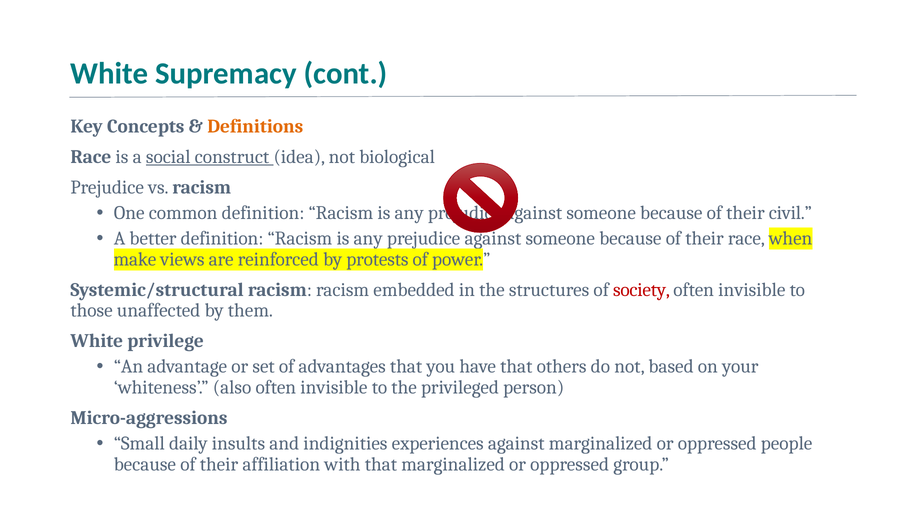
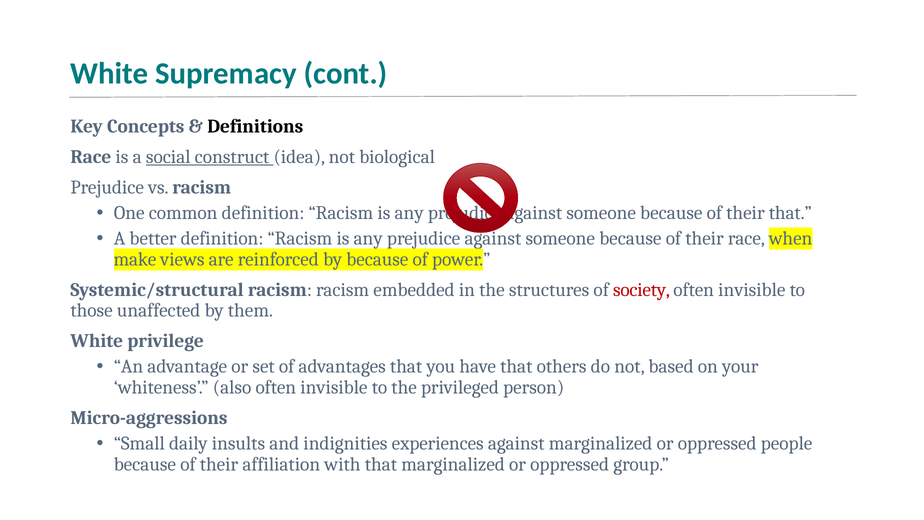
Definitions colour: orange -> black
their civil: civil -> that
by protests: protests -> because
